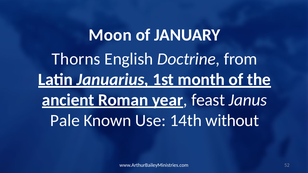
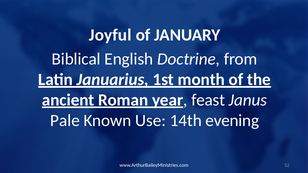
Moon: Moon -> Joyful
Thorns: Thorns -> Biblical
without: without -> evening
